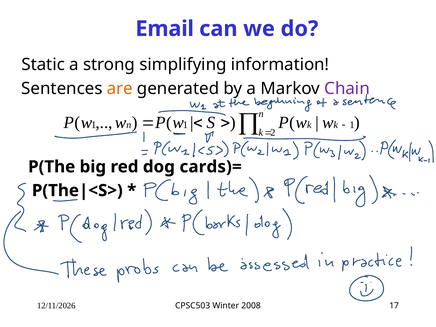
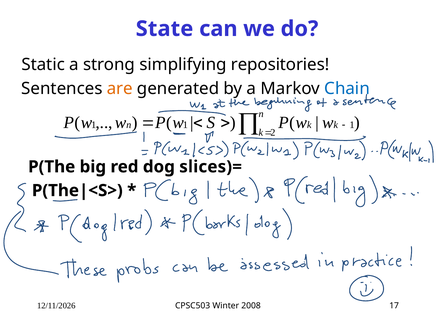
Email: Email -> State
information: information -> repositories
Chain colour: purple -> blue
cards)=: cards)= -> slices)=
